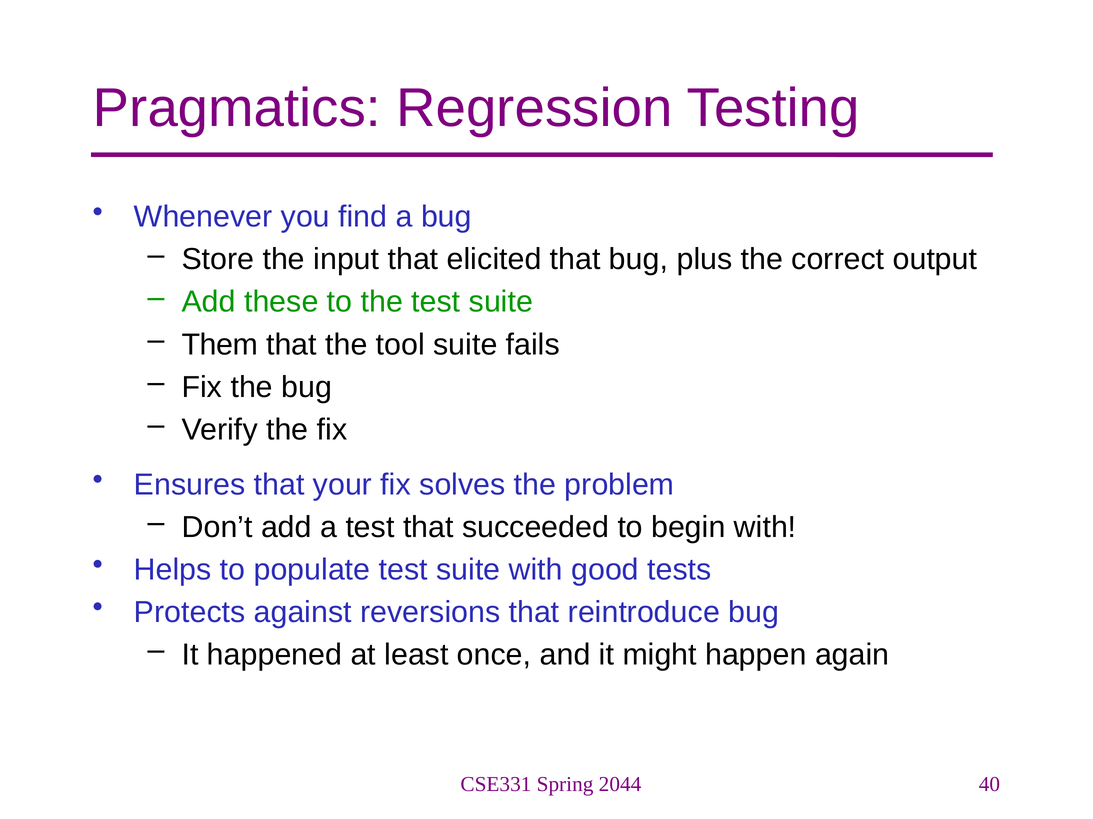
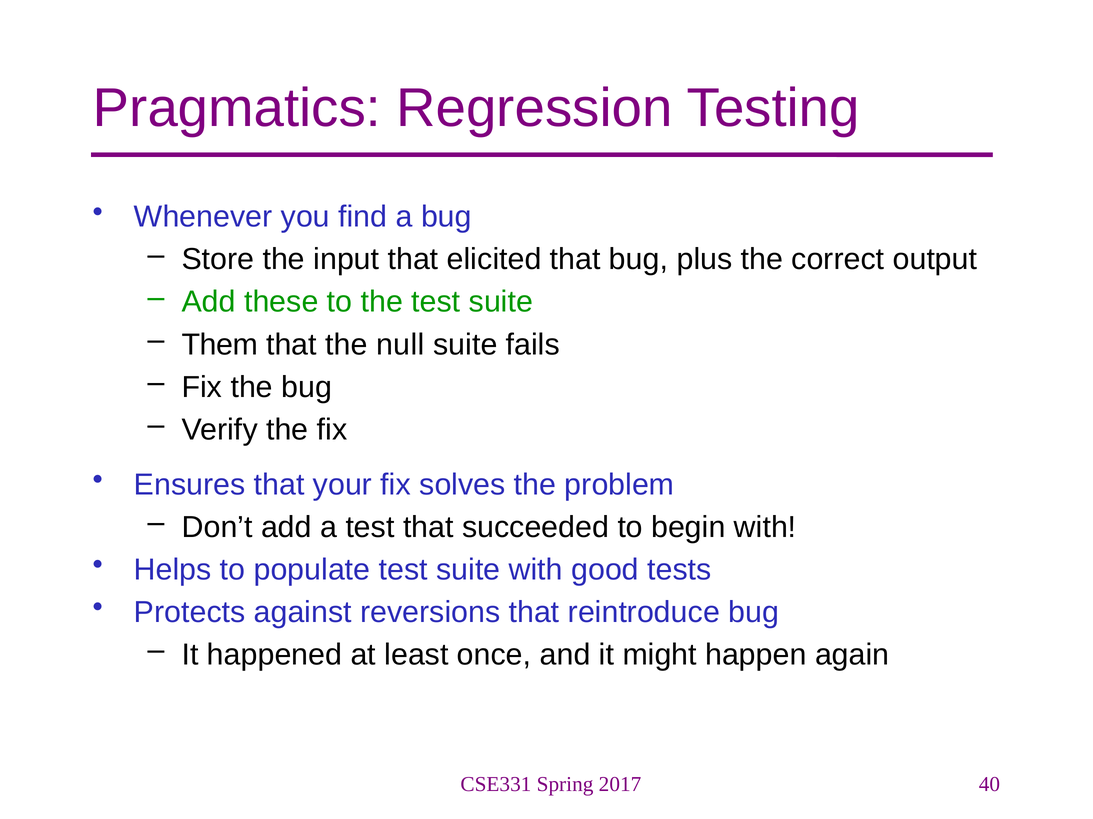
tool: tool -> null
2044: 2044 -> 2017
